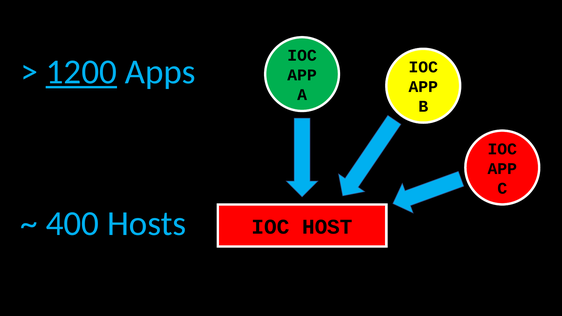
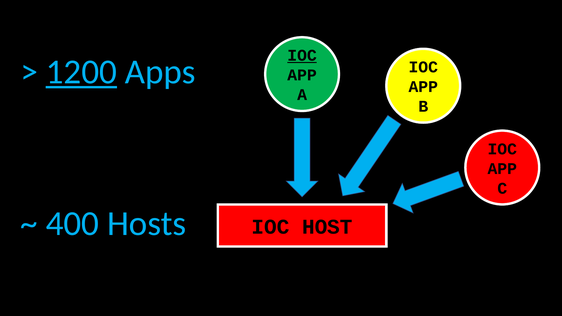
IOC at (302, 56) underline: none -> present
